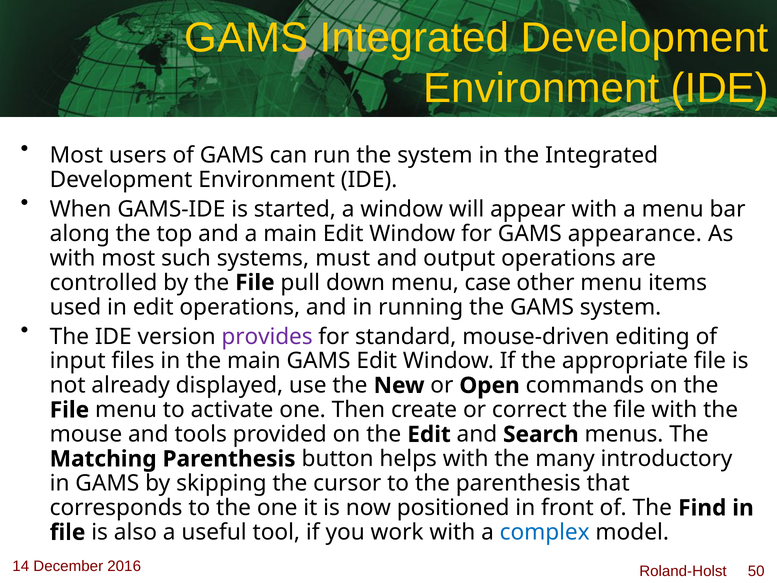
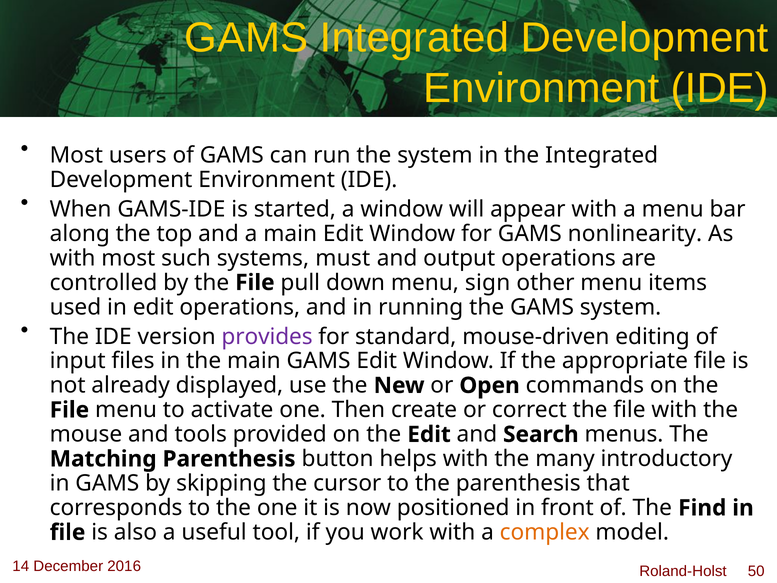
appearance: appearance -> nonlinearity
case: case -> sign
complex colour: blue -> orange
